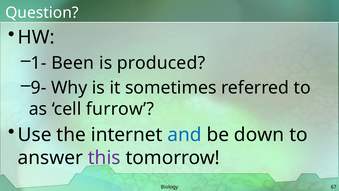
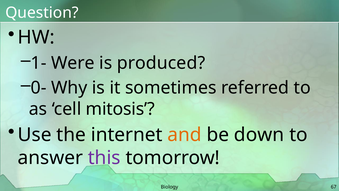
Been: Been -> Were
9-: 9- -> 0-
furrow: furrow -> mitosis
and colour: blue -> orange
